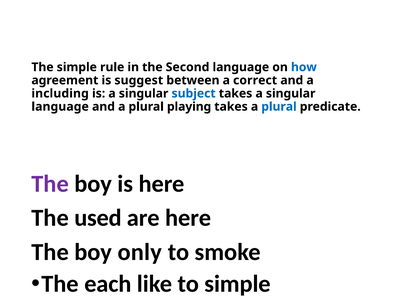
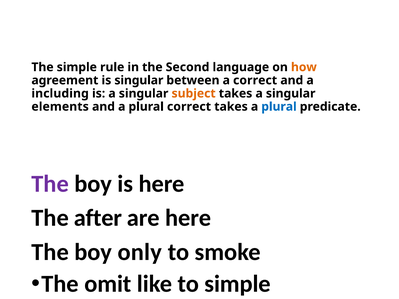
how colour: blue -> orange
is suggest: suggest -> singular
subject colour: blue -> orange
language at (60, 107): language -> elements
plural playing: playing -> correct
used: used -> after
each: each -> omit
